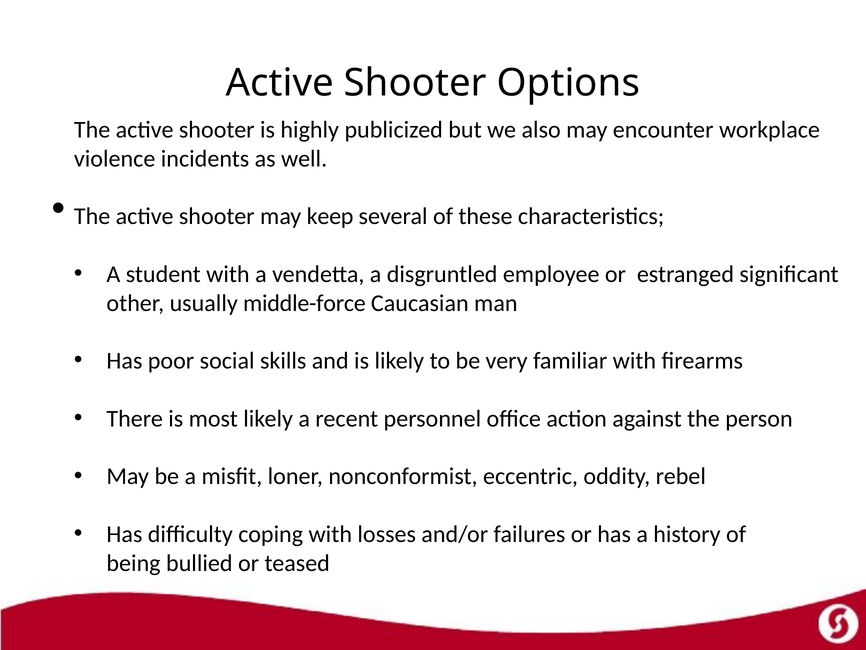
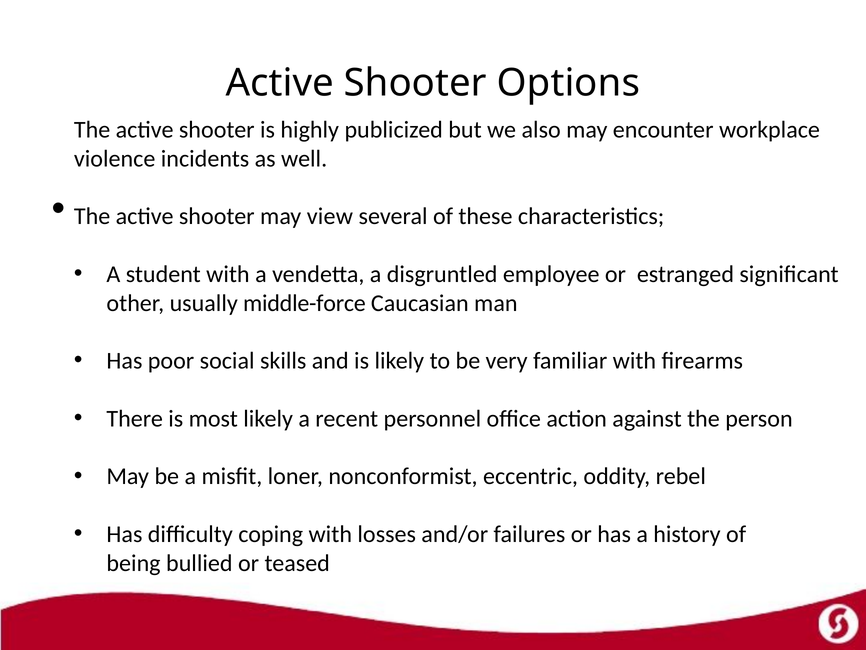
keep: keep -> view
